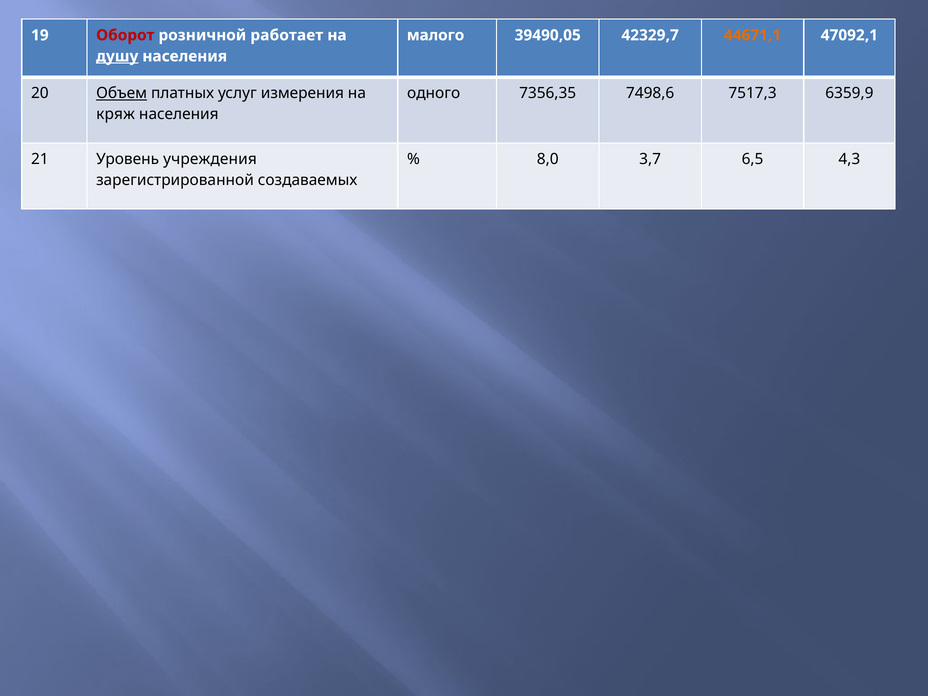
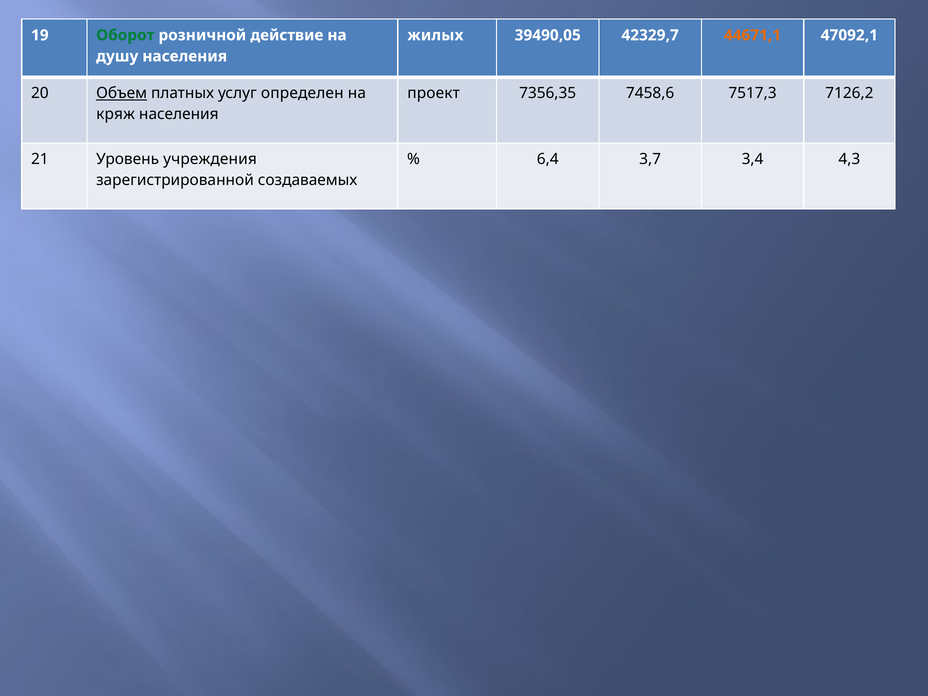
Оборот colour: red -> green
работает: работает -> действие
малого: малого -> жилых
душу underline: present -> none
измерения: измерения -> определен
одного: одного -> проект
7498,6: 7498,6 -> 7458,6
6359,9: 6359,9 -> 7126,2
8,0: 8,0 -> 6,4
6,5: 6,5 -> 3,4
